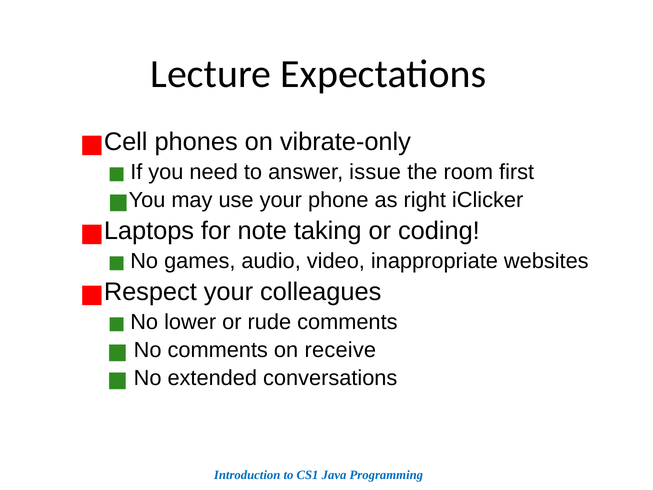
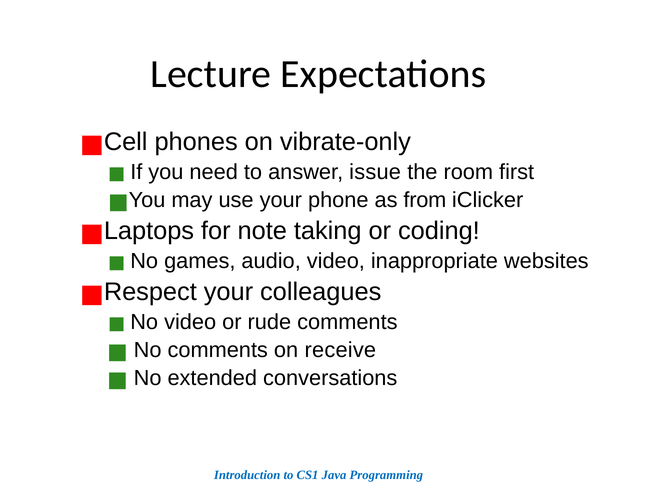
right: right -> from
No lower: lower -> video
